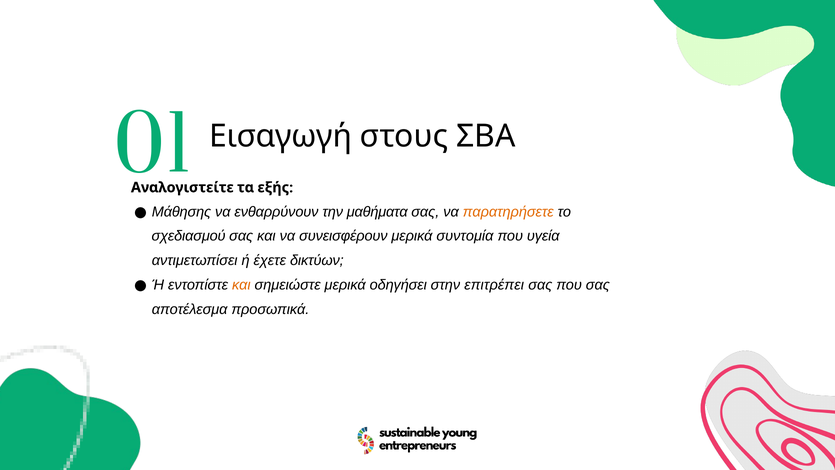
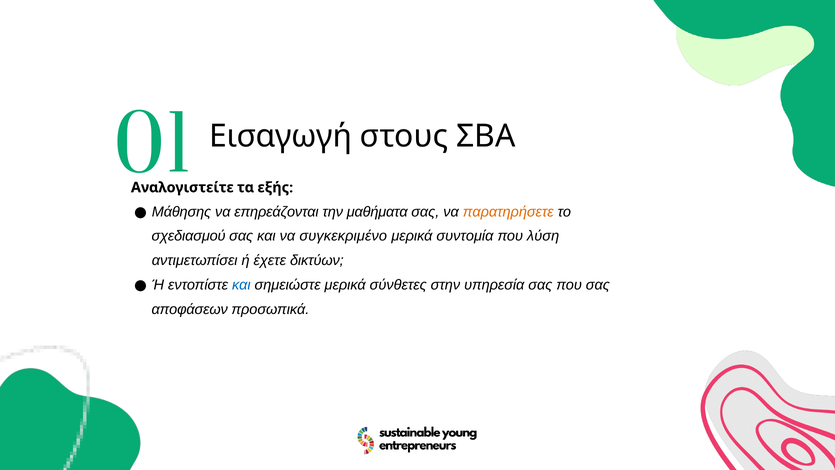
ενθαρρύνουν: ενθαρρύνουν -> επηρεάζονται
συνεισφέρουν: συνεισφέρουν -> συγκεκριμένο
υγεία: υγεία -> λύση
και at (241, 285) colour: orange -> blue
οδηγήσει: οδηγήσει -> σύνθετες
επιτρέπει: επιτρέπει -> υπηρεσία
αποτέλεσμα: αποτέλεσμα -> αποφάσεων
